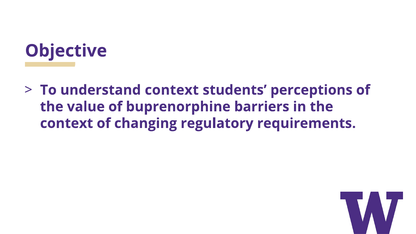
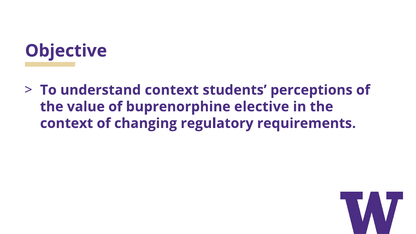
barriers: barriers -> elective
